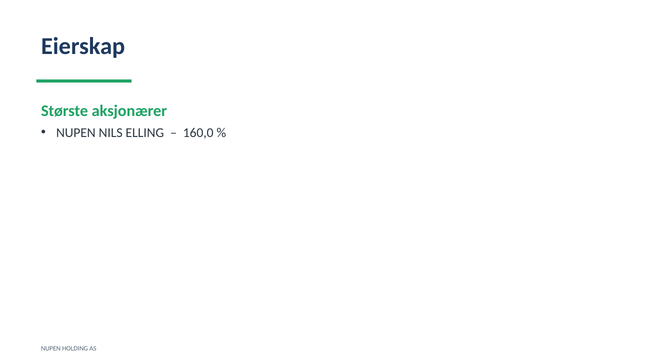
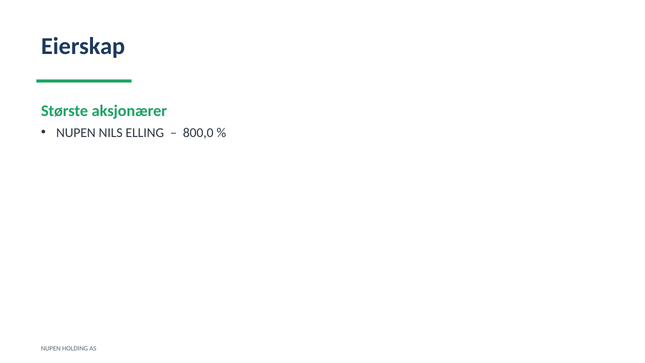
160,0: 160,0 -> 800,0
